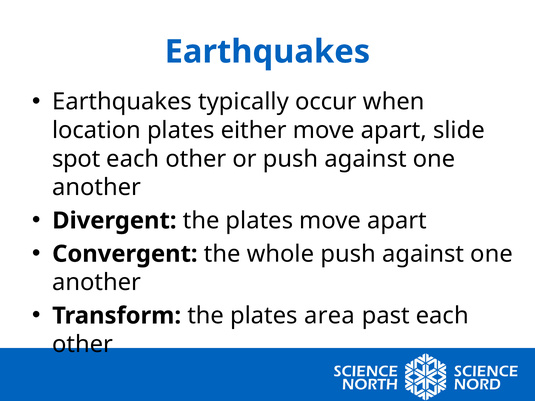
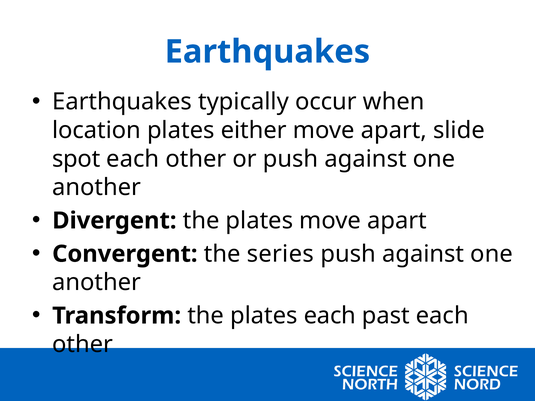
whole: whole -> series
plates area: area -> each
